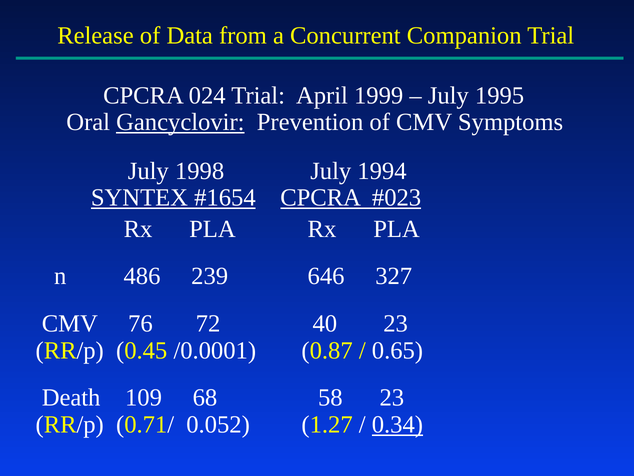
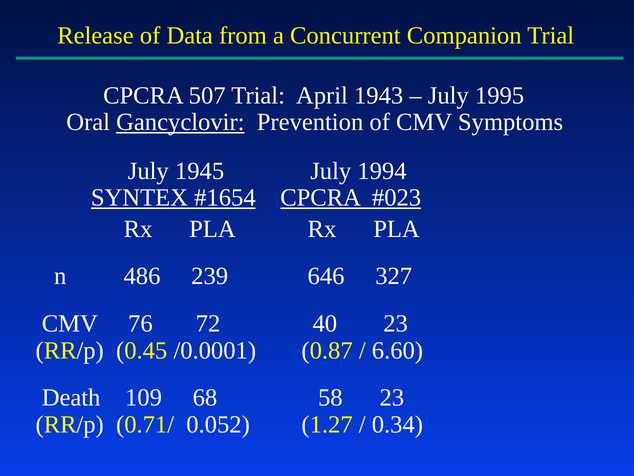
024: 024 -> 507
1999: 1999 -> 1943
1998: 1998 -> 1945
0.65: 0.65 -> 6.60
0.34 underline: present -> none
